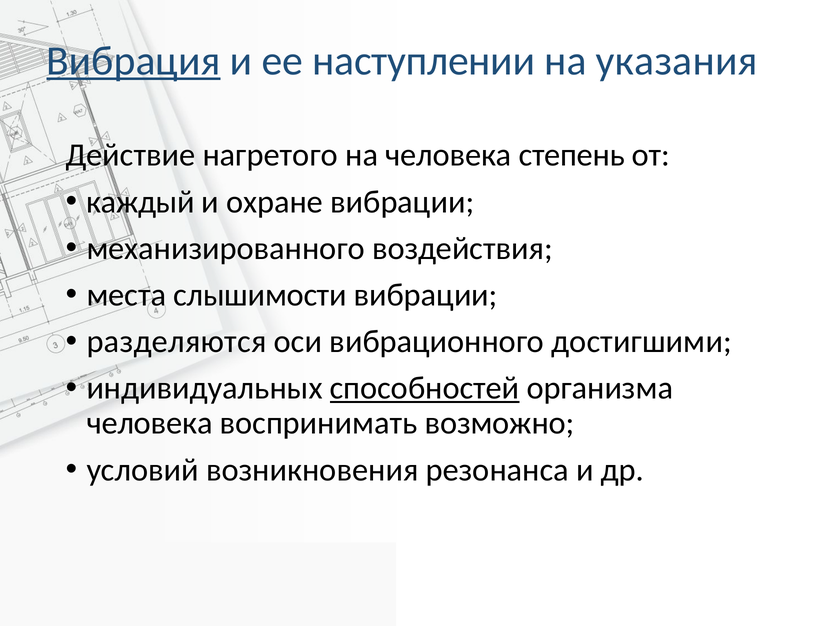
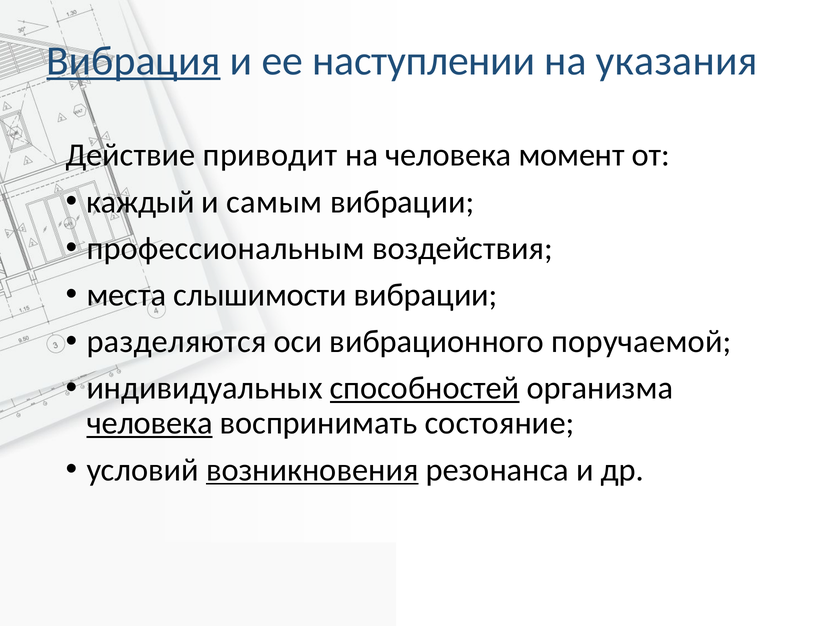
нагретого: нагретого -> приводит
степень: степень -> момент
охране: охране -> самым
механизированного: механизированного -> профессиональным
достигшими: достигшими -> поручаемой
человека at (150, 423) underline: none -> present
возможно: возможно -> состояние
возникновения underline: none -> present
